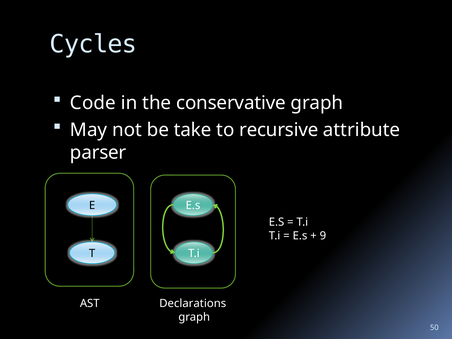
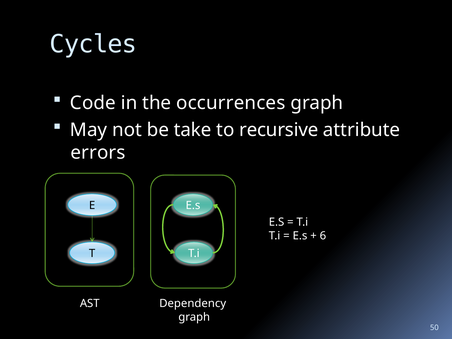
conservative: conservative -> occurrences
parser: parser -> errors
9: 9 -> 6
Declarations: Declarations -> Dependency
